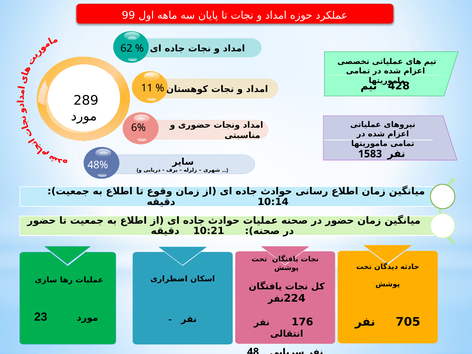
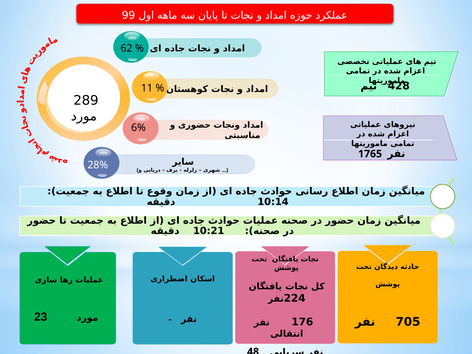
1583: 1583 -> 1765
48%: 48% -> 28%
